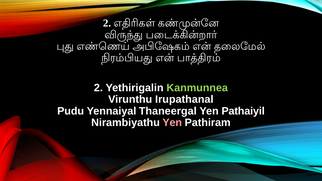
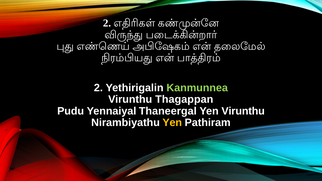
Irupathanal: Irupathanal -> Thagappan
Yen Pathaiyil: Pathaiyil -> Virunthu
Yen at (172, 123) colour: pink -> yellow
